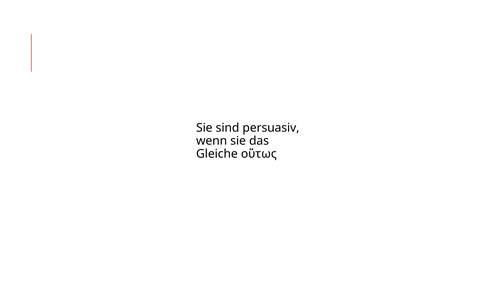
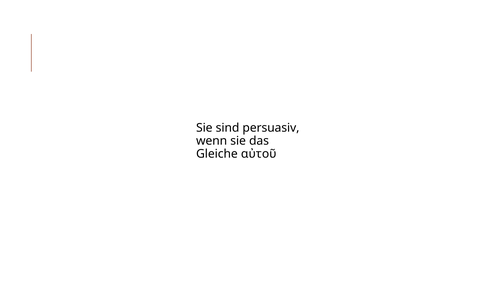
οὕτως: οὕτως -> αὐτοῦ
